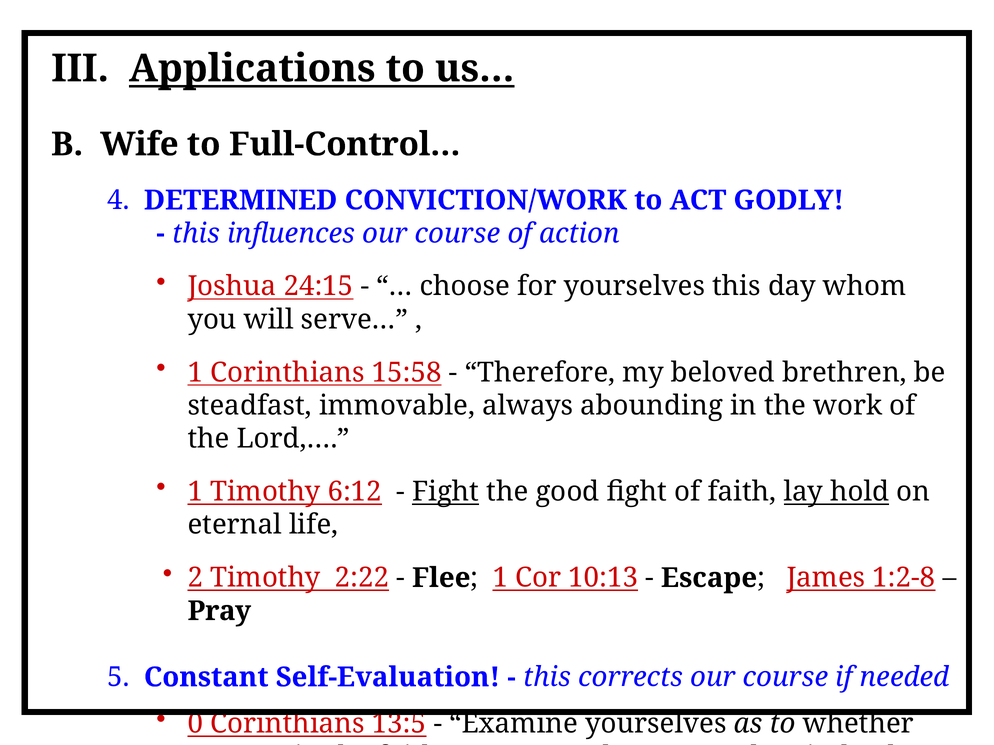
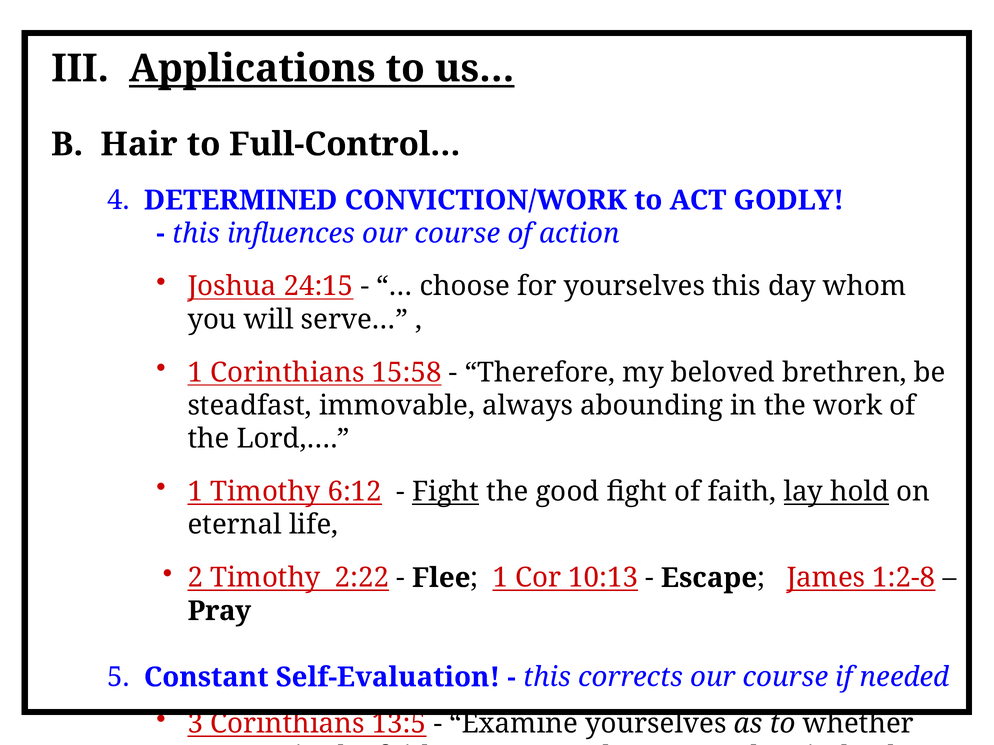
Wife: Wife -> Hair
0: 0 -> 3
